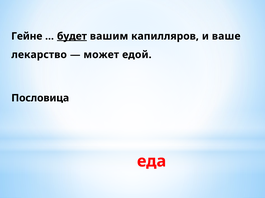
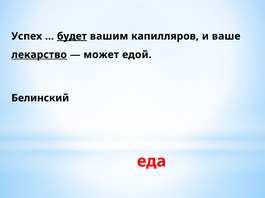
Гейне: Гейне -> Успех
лекарство underline: none -> present
Пословица: Пословица -> Белинский
